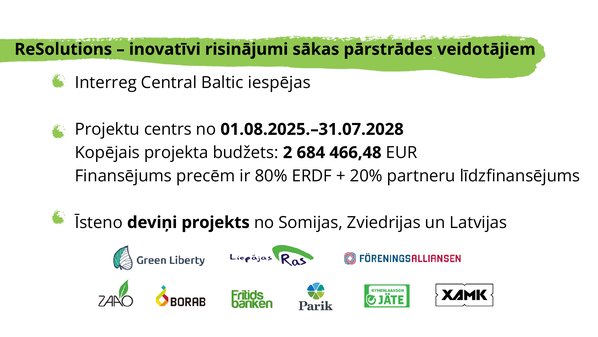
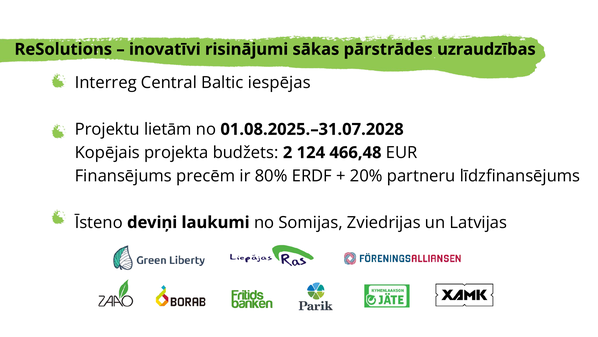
veidotājiem: veidotājiem -> uzraudzības
centrs: centrs -> lietām
684: 684 -> 124
projekts: projekts -> laukumi
